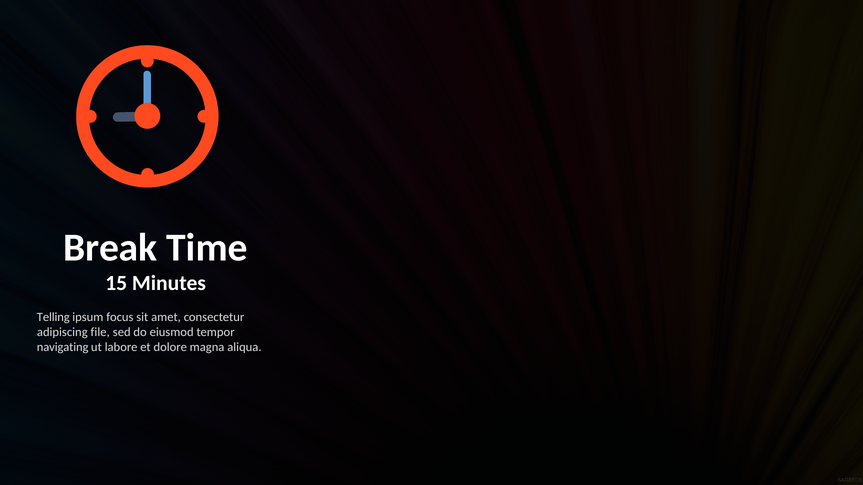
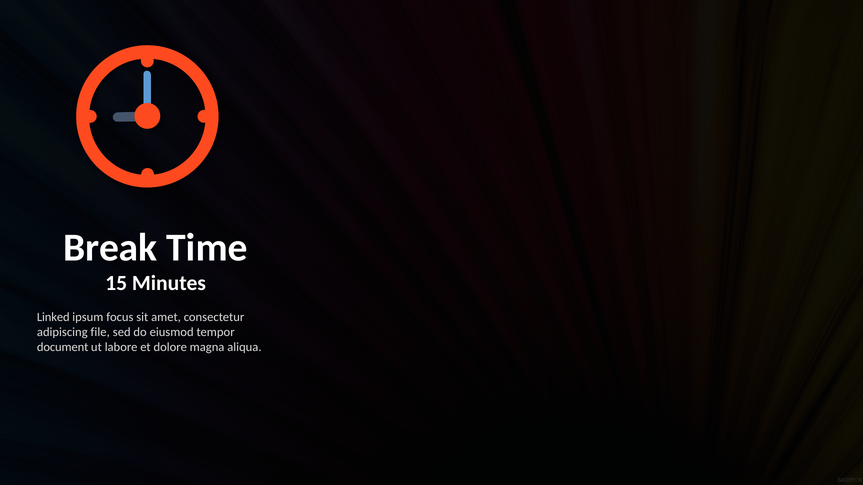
Telling: Telling -> Linked
navigating: navigating -> document
